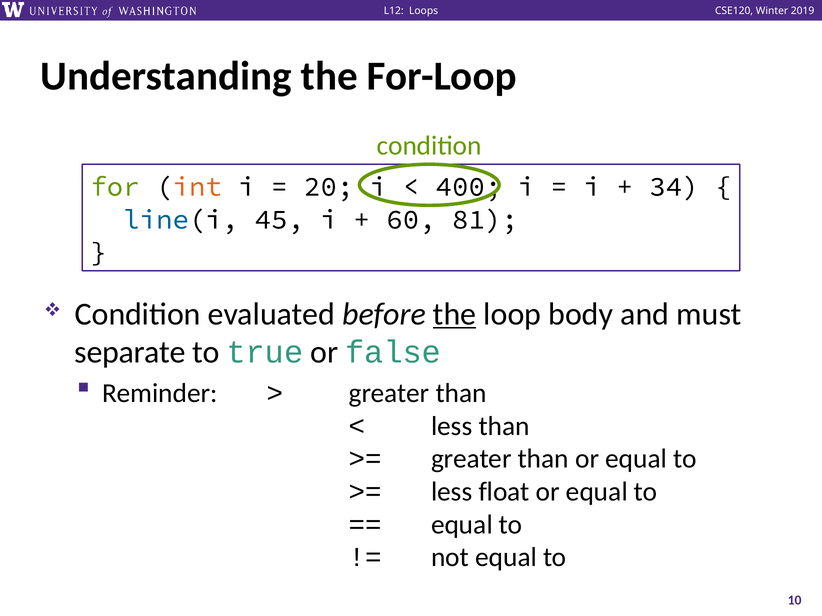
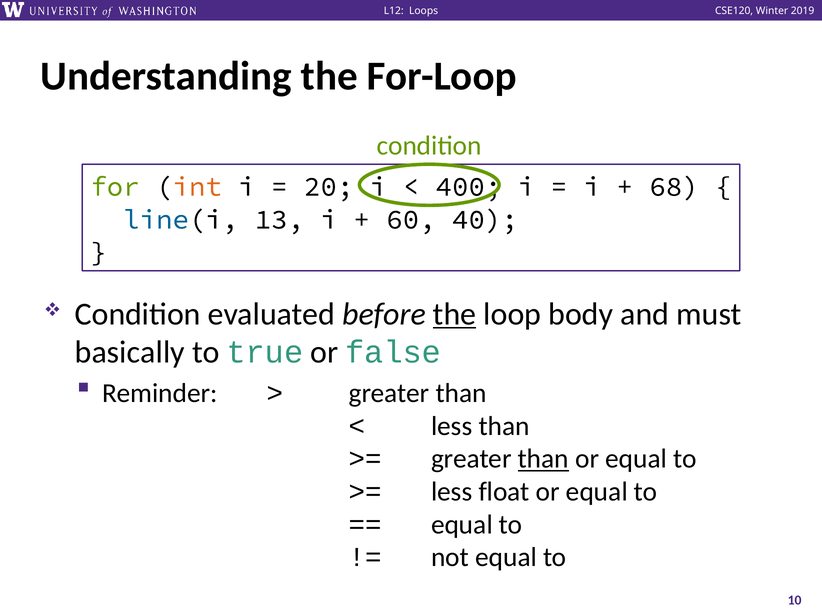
34: 34 -> 68
45: 45 -> 13
81: 81 -> 40
separate: separate -> basically
than at (543, 459) underline: none -> present
